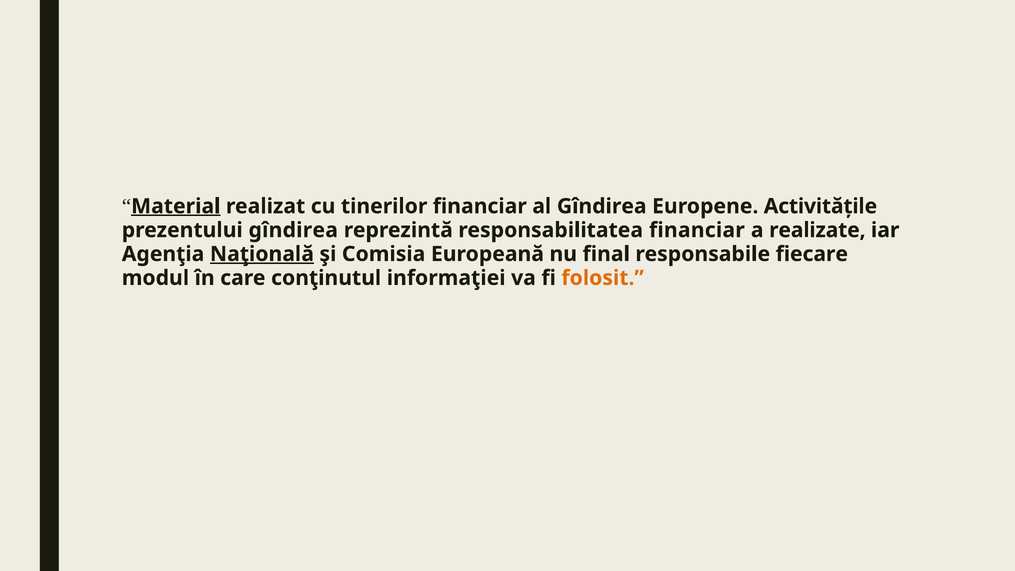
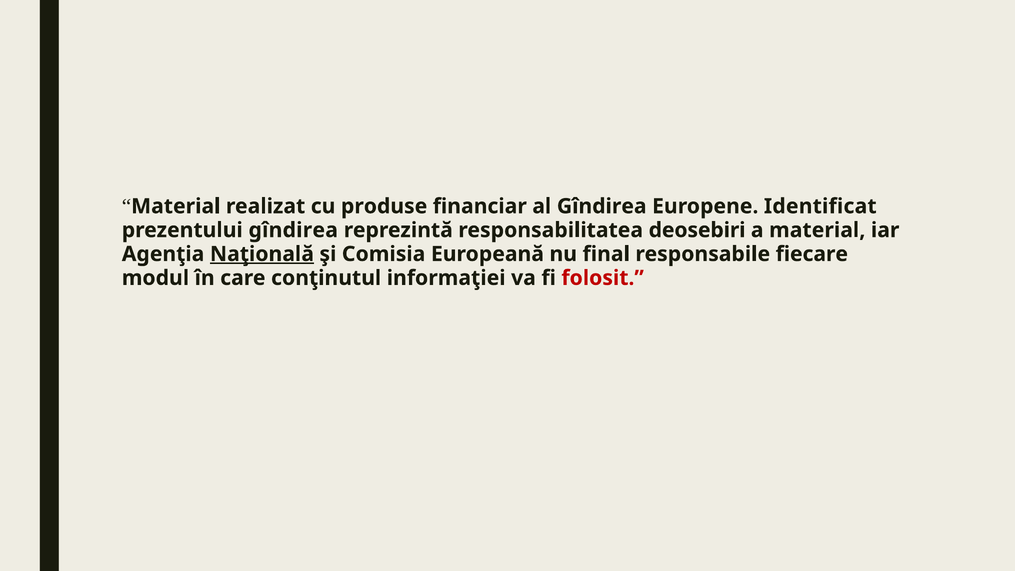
Material at (176, 206) underline: present -> none
tinerilor: tinerilor -> produse
Activitățile: Activitățile -> Identificat
responsabilitatea financiar: financiar -> deosebiri
a realizate: realizate -> material
folosit colour: orange -> red
